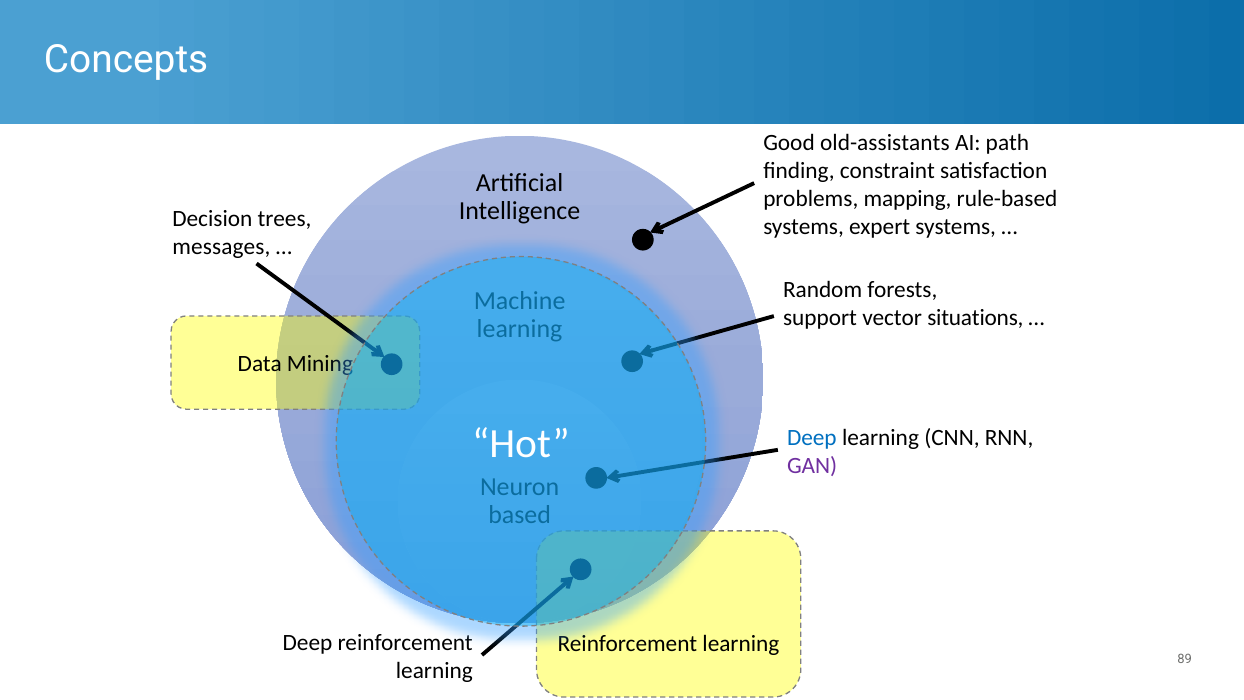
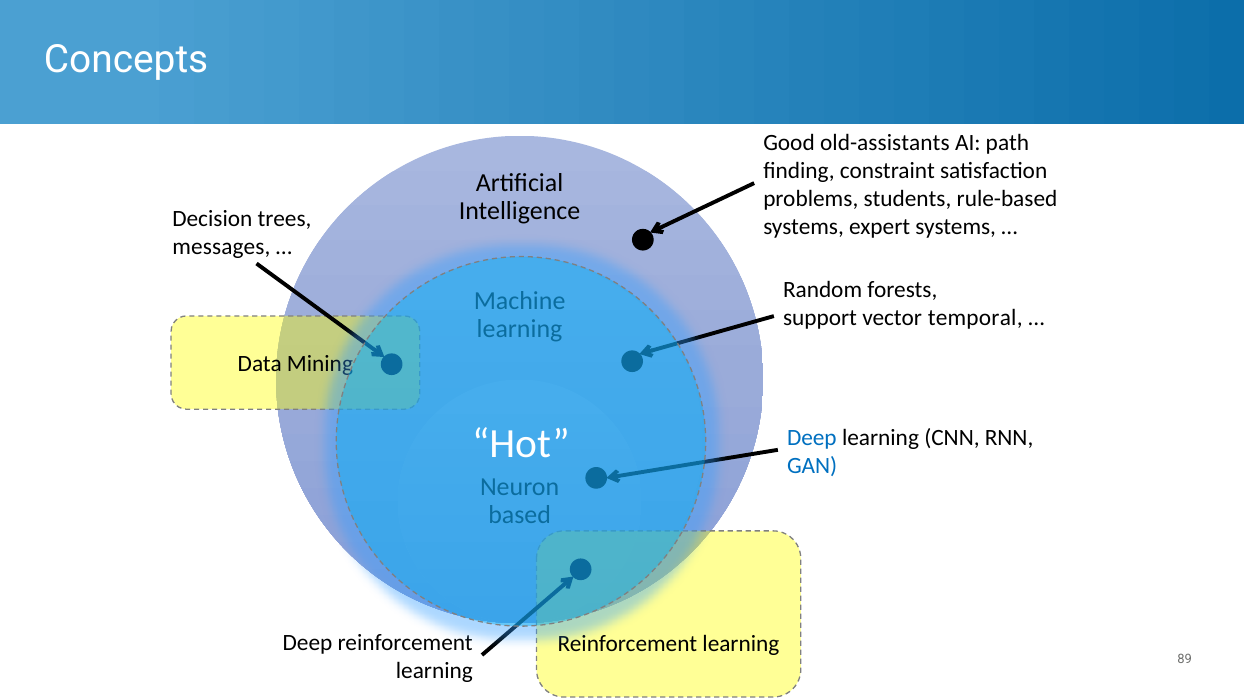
mapping: mapping -> students
situations: situations -> temporal
GAN colour: purple -> blue
